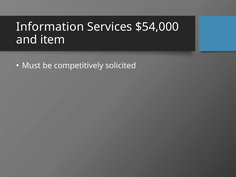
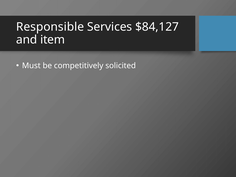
Information: Information -> Responsible
$54,000: $54,000 -> $84,127
